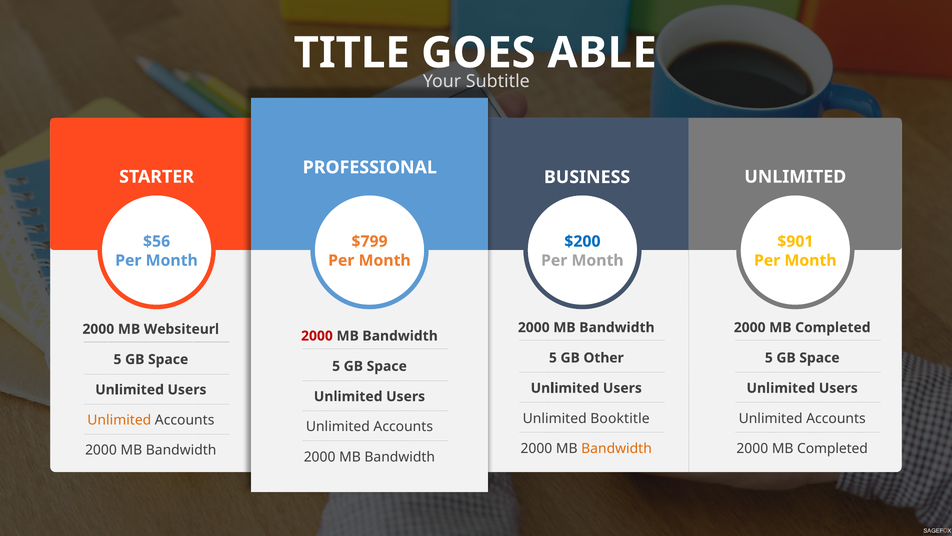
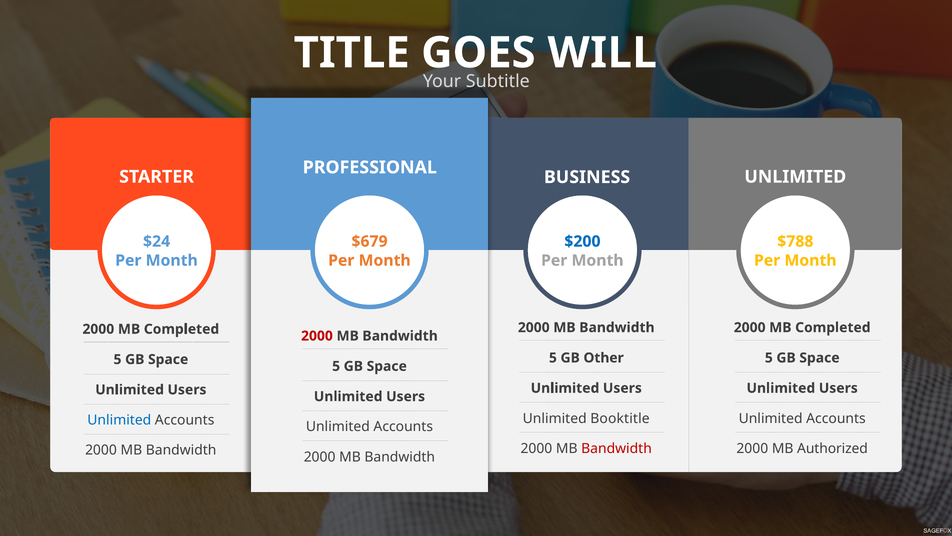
ABLE: ABLE -> WILL
$56: $56 -> $24
$799: $799 -> $679
$901: $901 -> $788
Websiteurl at (181, 329): Websiteurl -> Completed
Unlimited at (119, 420) colour: orange -> blue
Bandwidth at (617, 448) colour: orange -> red
Completed at (832, 448): Completed -> Authorized
